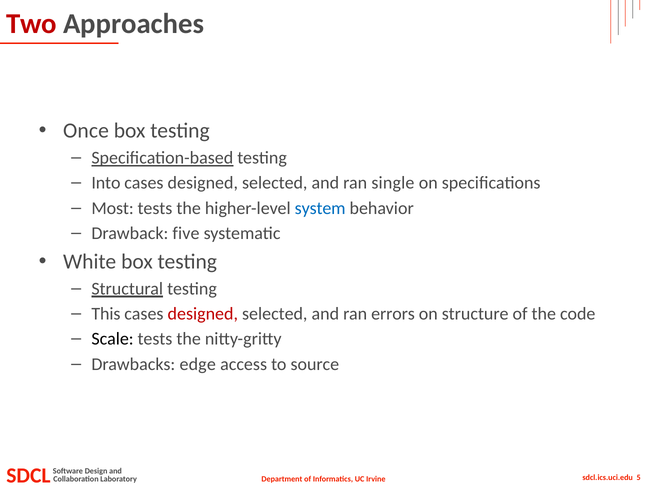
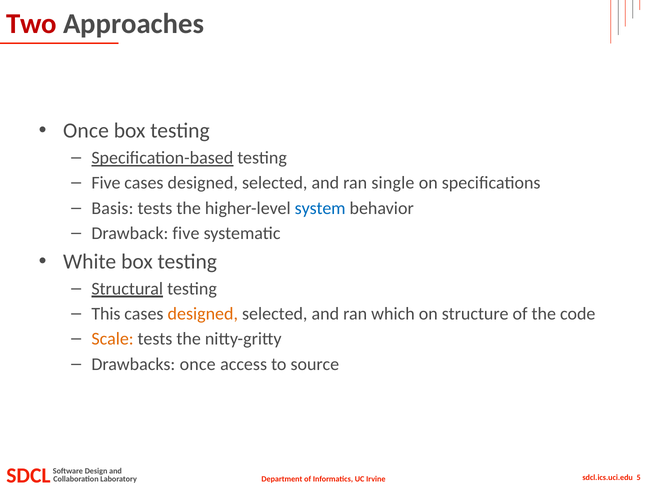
Into at (106, 183): Into -> Five
Most: Most -> Basis
designed at (203, 314) colour: red -> orange
errors: errors -> which
Scale colour: black -> orange
Drawbacks edge: edge -> once
